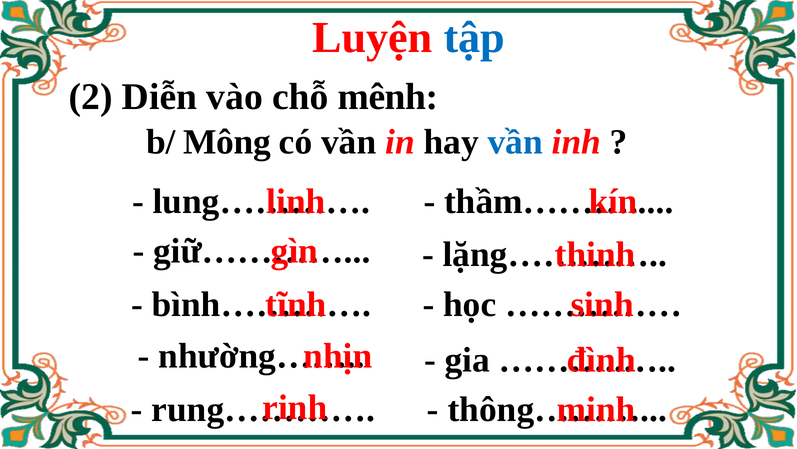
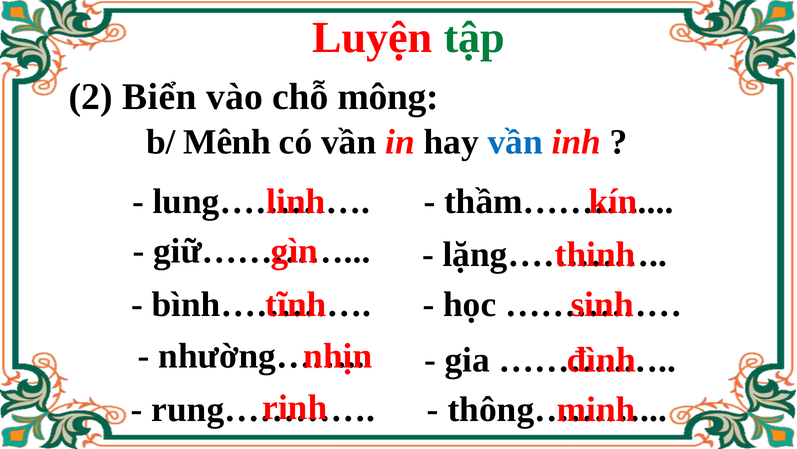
tập colour: blue -> green
Diễn: Diễn -> Biển
mênh: mênh -> mông
Mông: Mông -> Mênh
